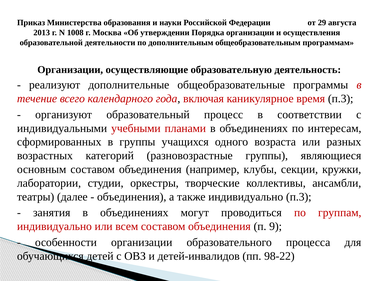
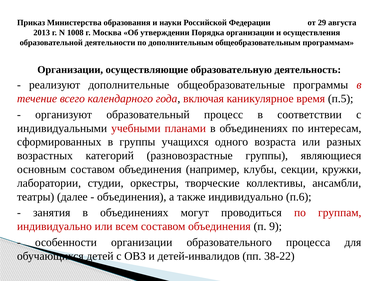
время п.3: п.3 -> п.5
индивидуально п.3: п.3 -> п.6
98-22: 98-22 -> 38-22
